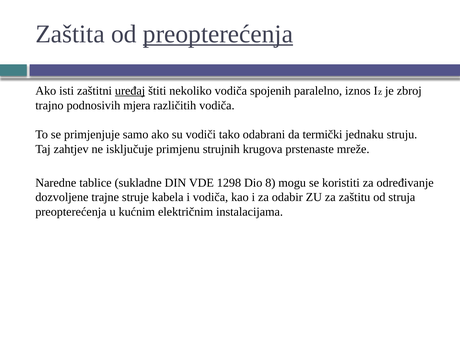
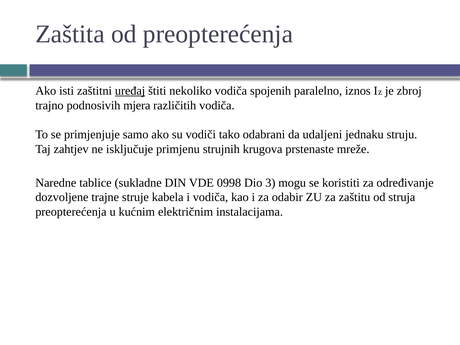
preopterećenja at (218, 34) underline: present -> none
termički: termički -> udaljeni
1298: 1298 -> 0998
8: 8 -> 3
